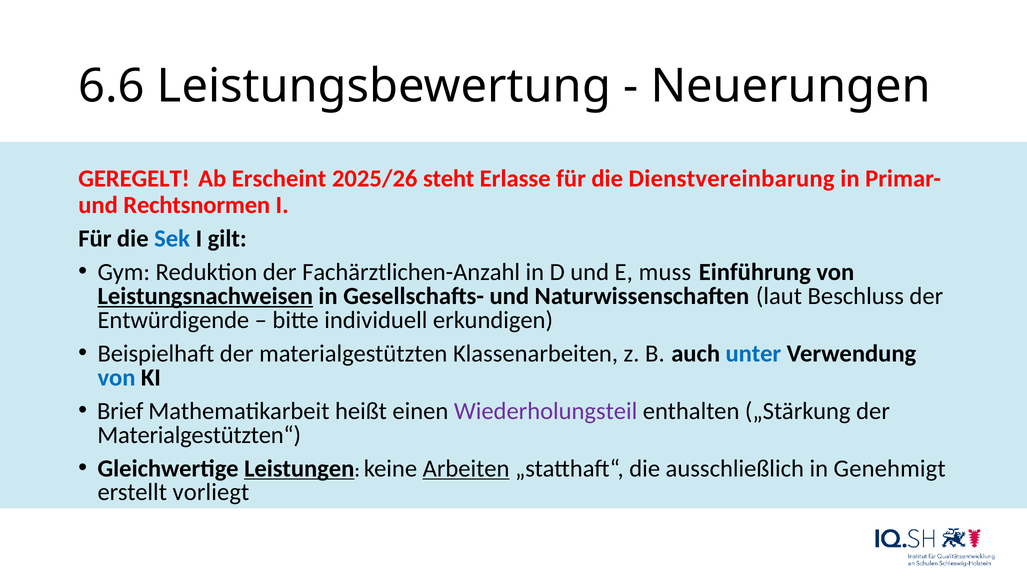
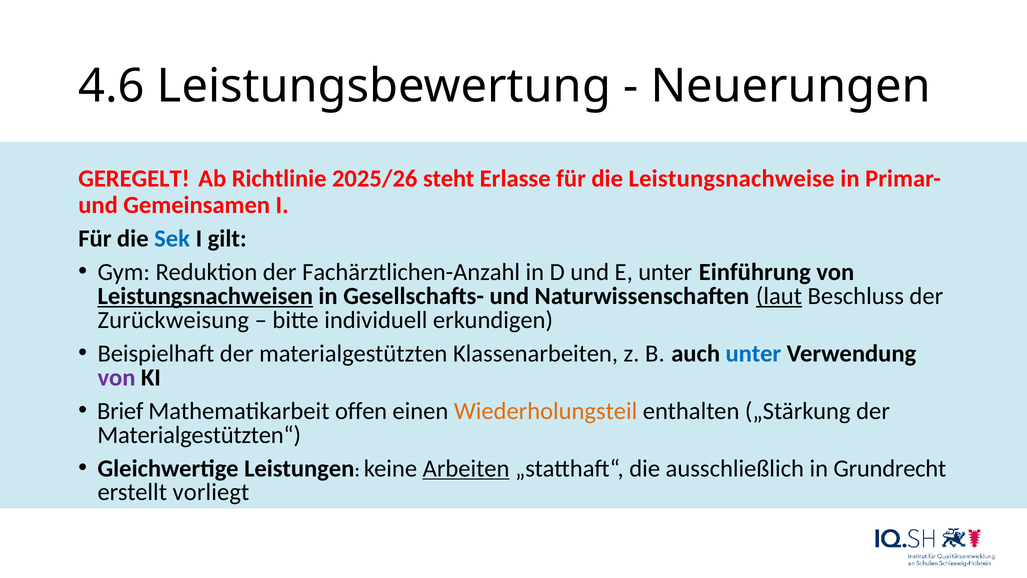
6.6: 6.6 -> 4.6
Erscheint: Erscheint -> Richtlinie
Dienstvereinbarung: Dienstvereinbarung -> Leistungsnachweise
Rechtsnormen: Rechtsnormen -> Gemeinsamen
E muss: muss -> unter
laut underline: none -> present
Entwürdigende: Entwürdigende -> Zurückweisung
von at (116, 377) colour: blue -> purple
heißt: heißt -> offen
Wiederholungsteil colour: purple -> orange
Leistungen underline: present -> none
Genehmigt: Genehmigt -> Grundrecht
